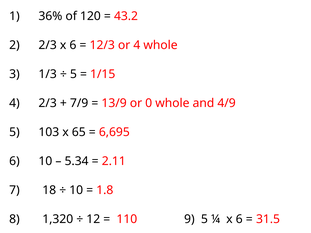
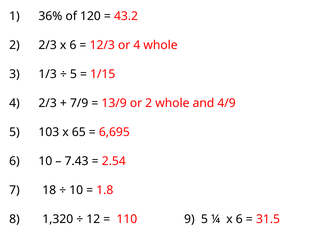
or 0: 0 -> 2
5.34: 5.34 -> 7.43
2.11: 2.11 -> 2.54
